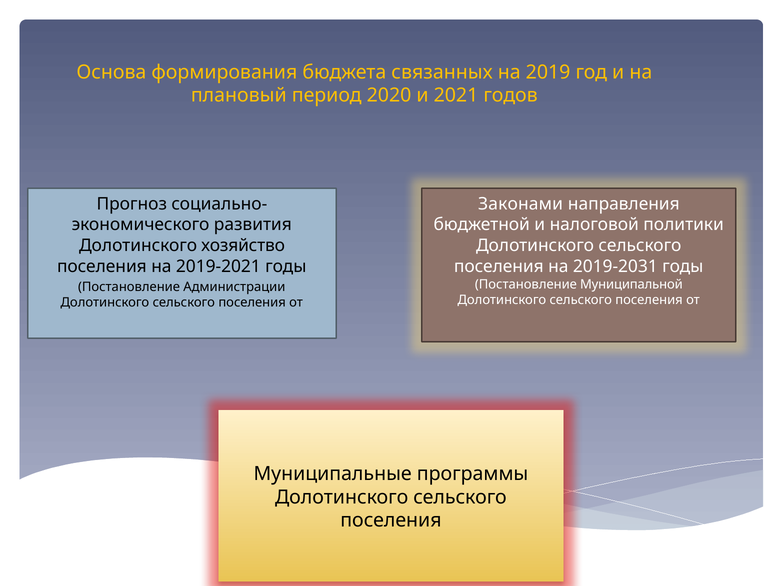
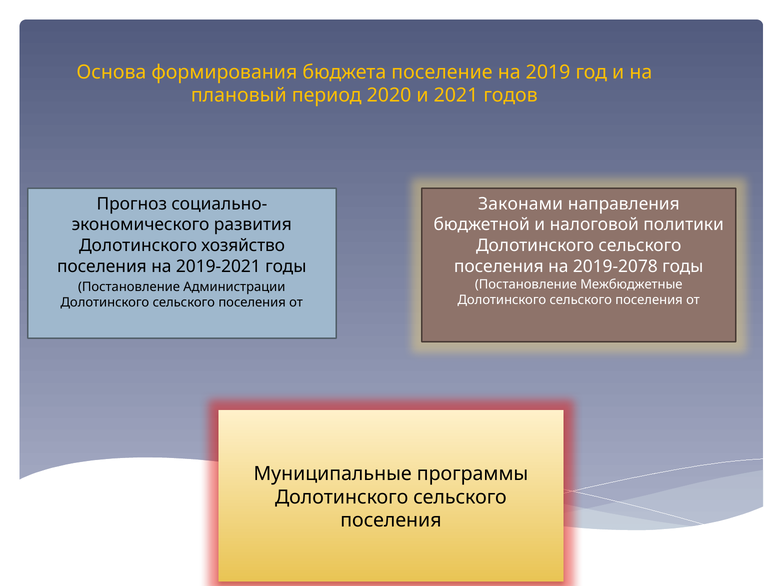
связанных: связанных -> поселение
2019-2031: 2019-2031 -> 2019-2078
Муниципальной: Муниципальной -> Межбюджетные
